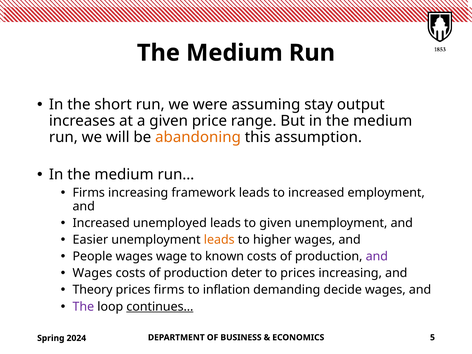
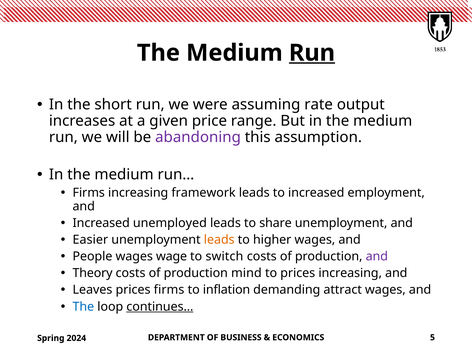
Run at (312, 53) underline: none -> present
stay: stay -> rate
abandoning colour: orange -> purple
to given: given -> share
known: known -> switch
Wages at (92, 273): Wages -> Theory
deter: deter -> mind
Theory: Theory -> Leaves
decide: decide -> attract
The at (83, 307) colour: purple -> blue
